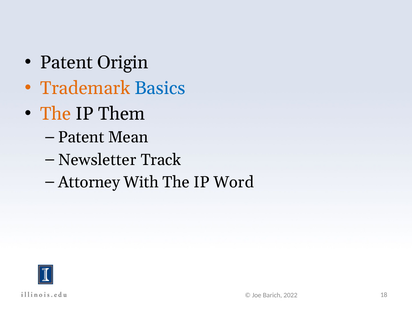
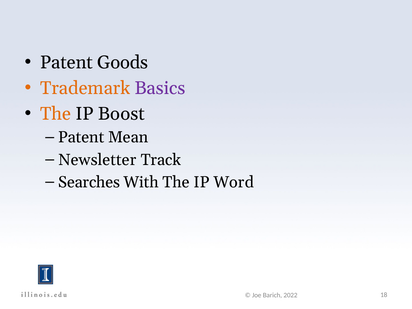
Origin: Origin -> Goods
Basics colour: blue -> purple
Them: Them -> Boost
Attorney: Attorney -> Searches
